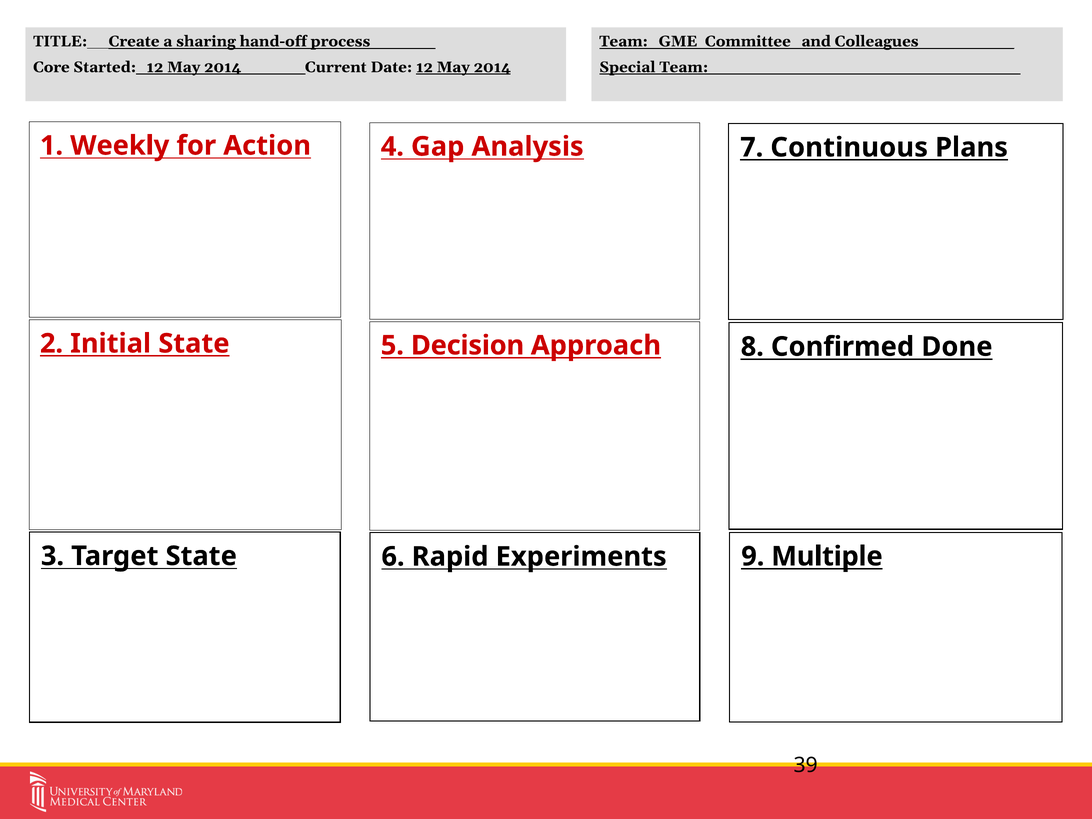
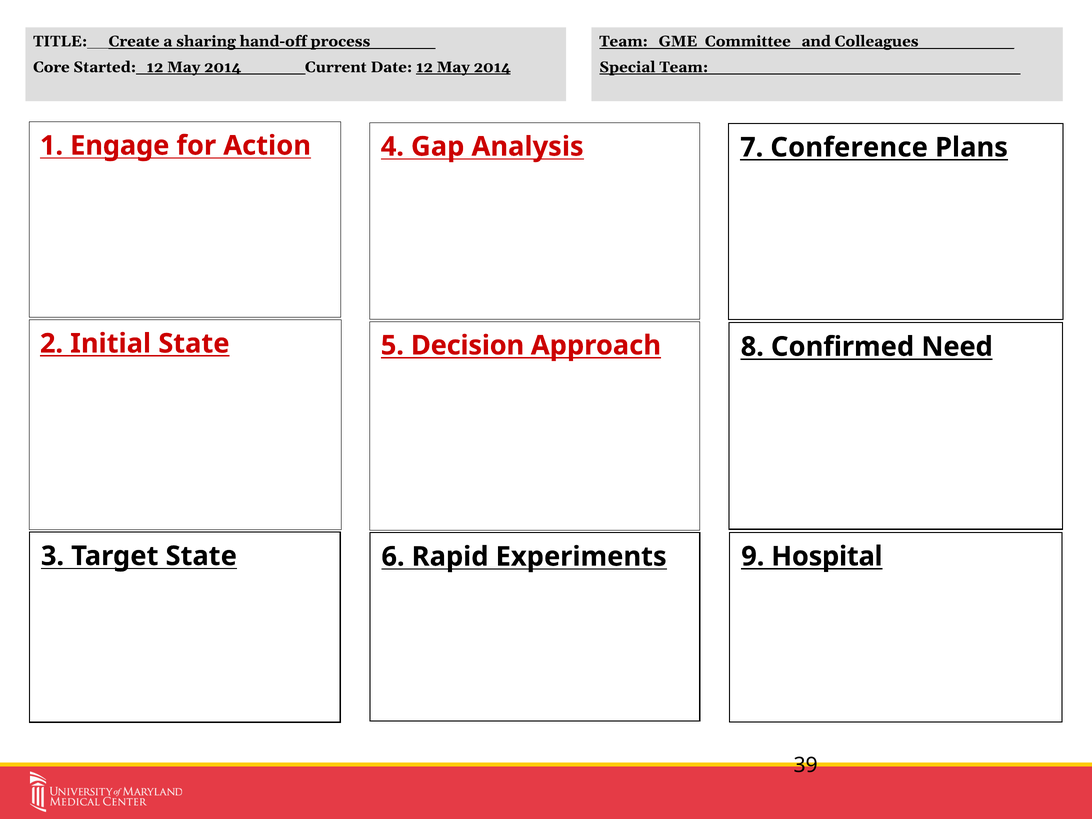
Weekly: Weekly -> Engage
Continuous: Continuous -> Conference
Done: Done -> Need
Multiple: Multiple -> Hospital
